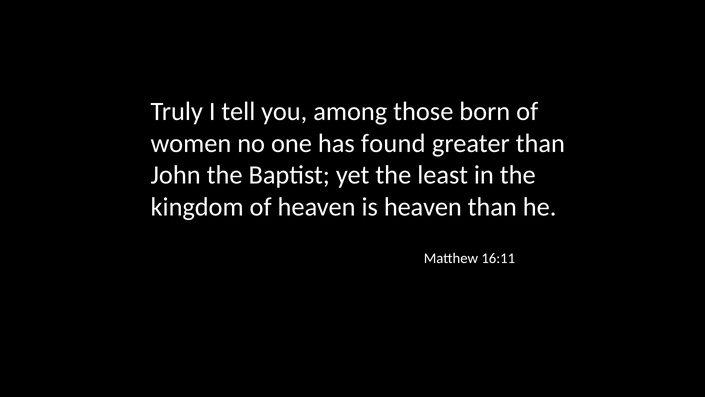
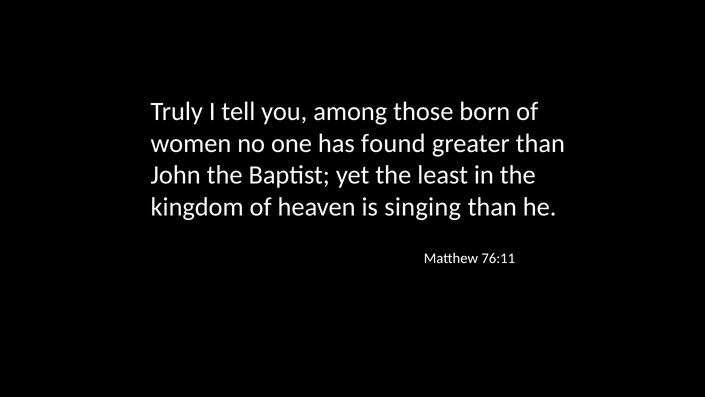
is heaven: heaven -> singing
16:11: 16:11 -> 76:11
